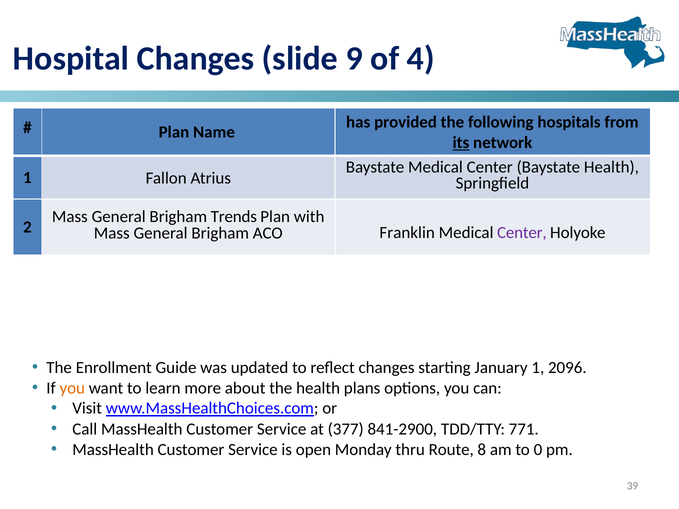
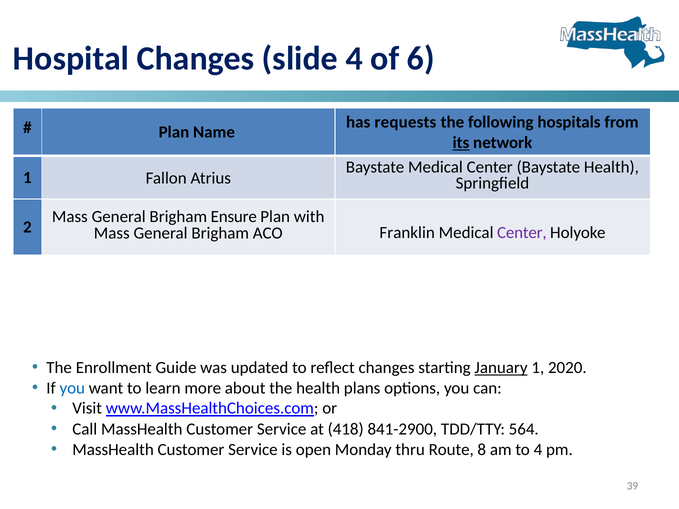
slide 9: 9 -> 4
4: 4 -> 6
provided: provided -> requests
Trends: Trends -> Ensure
January underline: none -> present
2096: 2096 -> 2020
you at (72, 388) colour: orange -> blue
377: 377 -> 418
771: 771 -> 564
to 0: 0 -> 4
